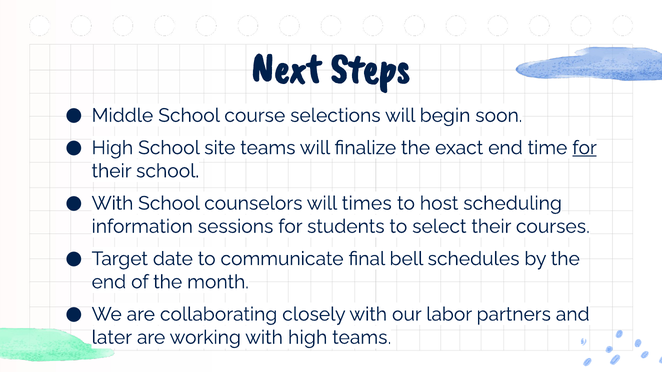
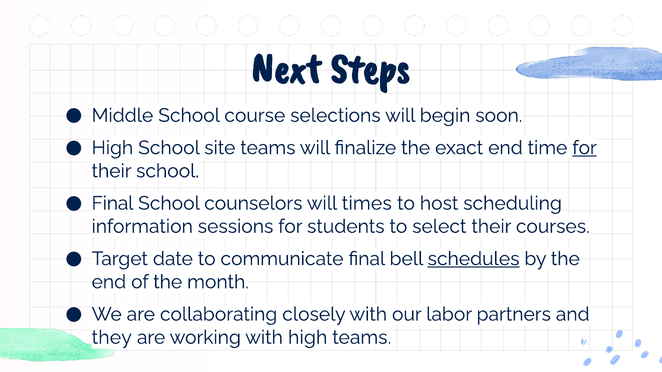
With at (112, 203): With -> Final
schedules underline: none -> present
later: later -> they
